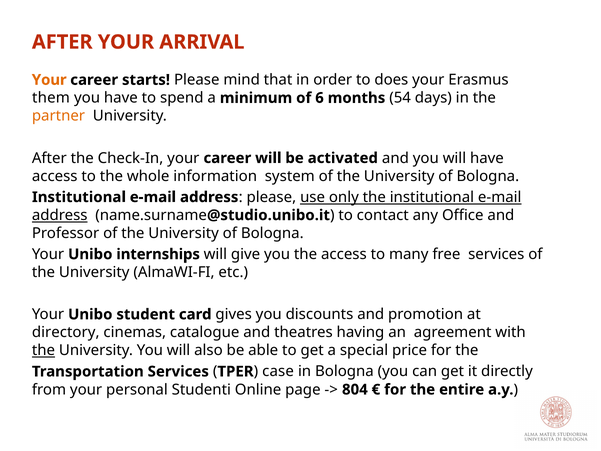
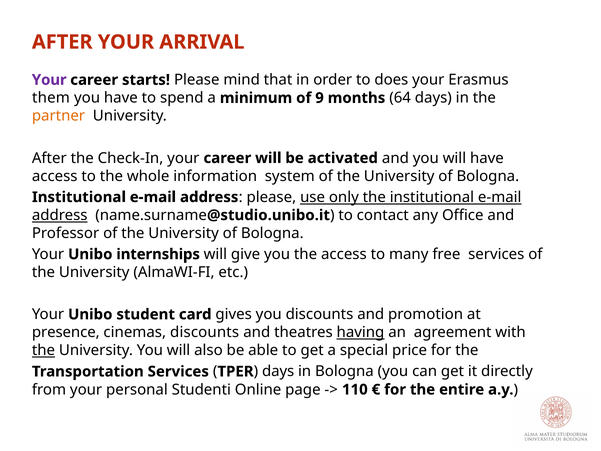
Your at (49, 80) colour: orange -> purple
6: 6 -> 9
54: 54 -> 64
directory: directory -> presence
cinemas catalogue: catalogue -> discounts
having underline: none -> present
case at (278, 371): case -> days
804: 804 -> 110
